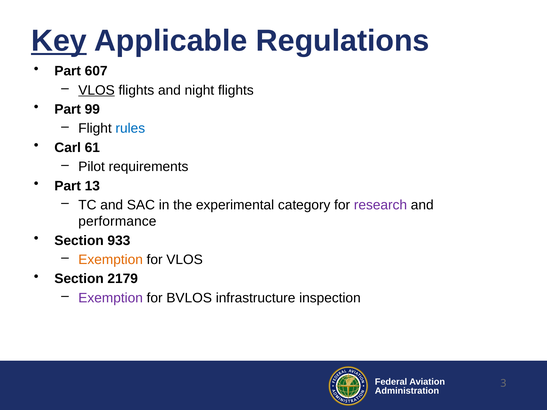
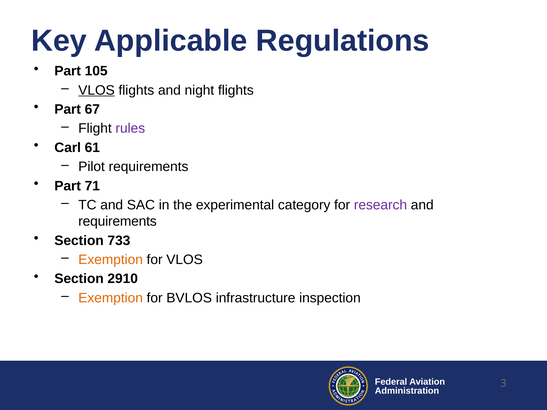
Key underline: present -> none
607: 607 -> 105
99: 99 -> 67
rules colour: blue -> purple
13: 13 -> 71
performance at (117, 222): performance -> requirements
933: 933 -> 733
2179: 2179 -> 2910
Exemption at (111, 298) colour: purple -> orange
